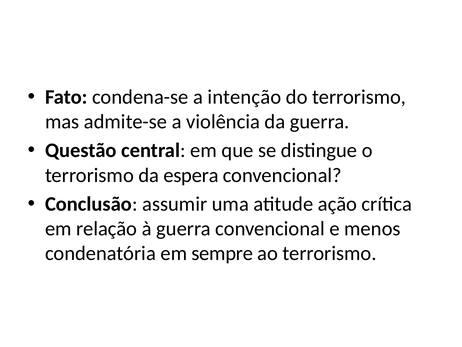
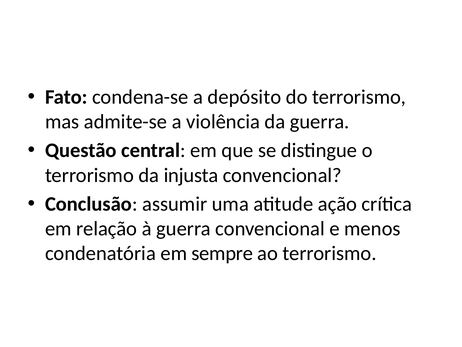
intenção: intenção -> depósito
espera: espera -> injusta
